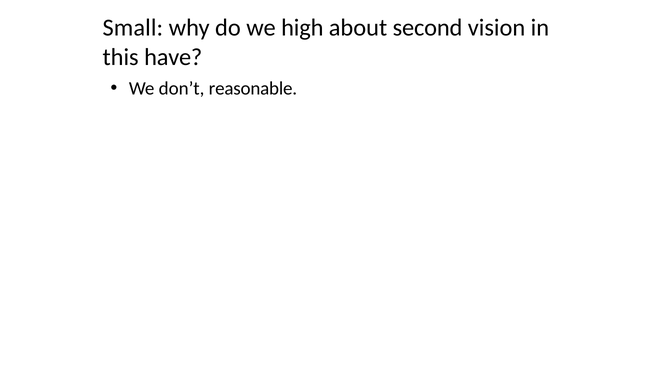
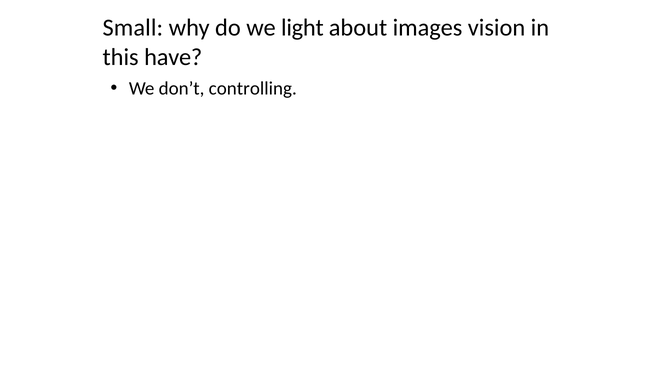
high: high -> light
second: second -> images
reasonable: reasonable -> controlling
